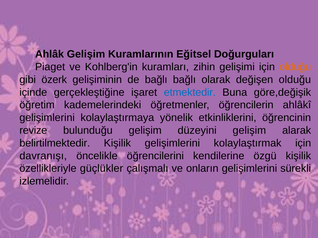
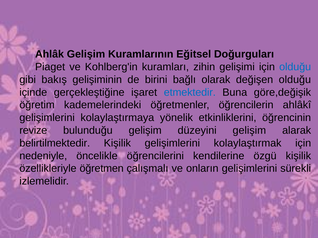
olduğu at (295, 67) colour: orange -> blue
özerk: özerk -> bakış
de bağlı: bağlı -> birini
davranışı: davranışı -> nedeniyle
güçlükler: güçlükler -> öğretmen
